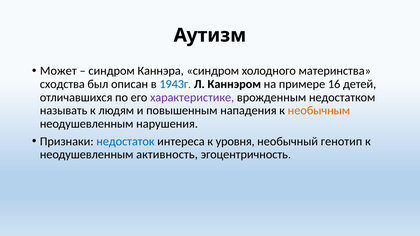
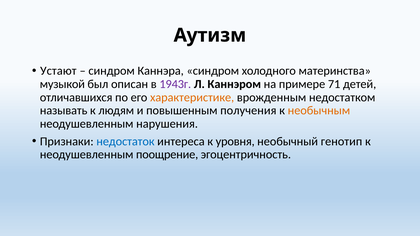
Может: Может -> Устают
сходства: сходства -> музыкой
1943г colour: blue -> purple
16: 16 -> 71
характеристике colour: purple -> orange
нападения: нападения -> получения
активность: активность -> поощрение
